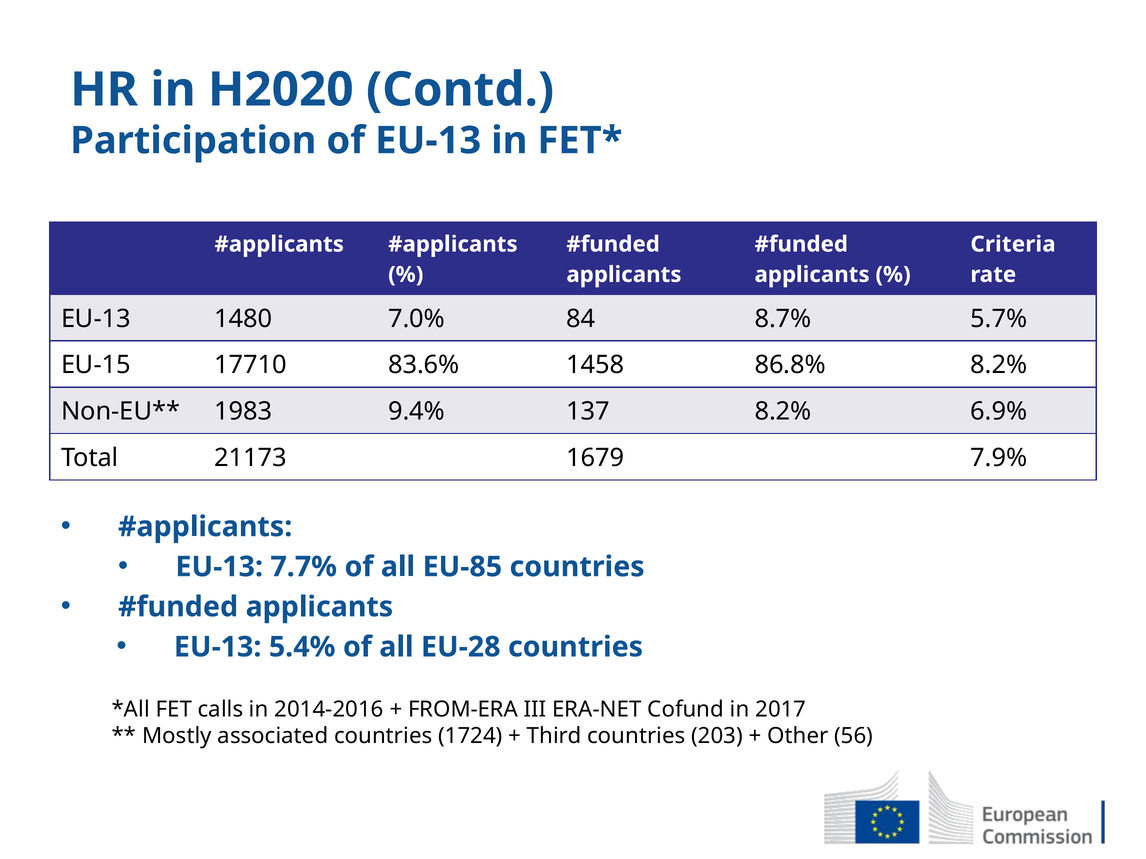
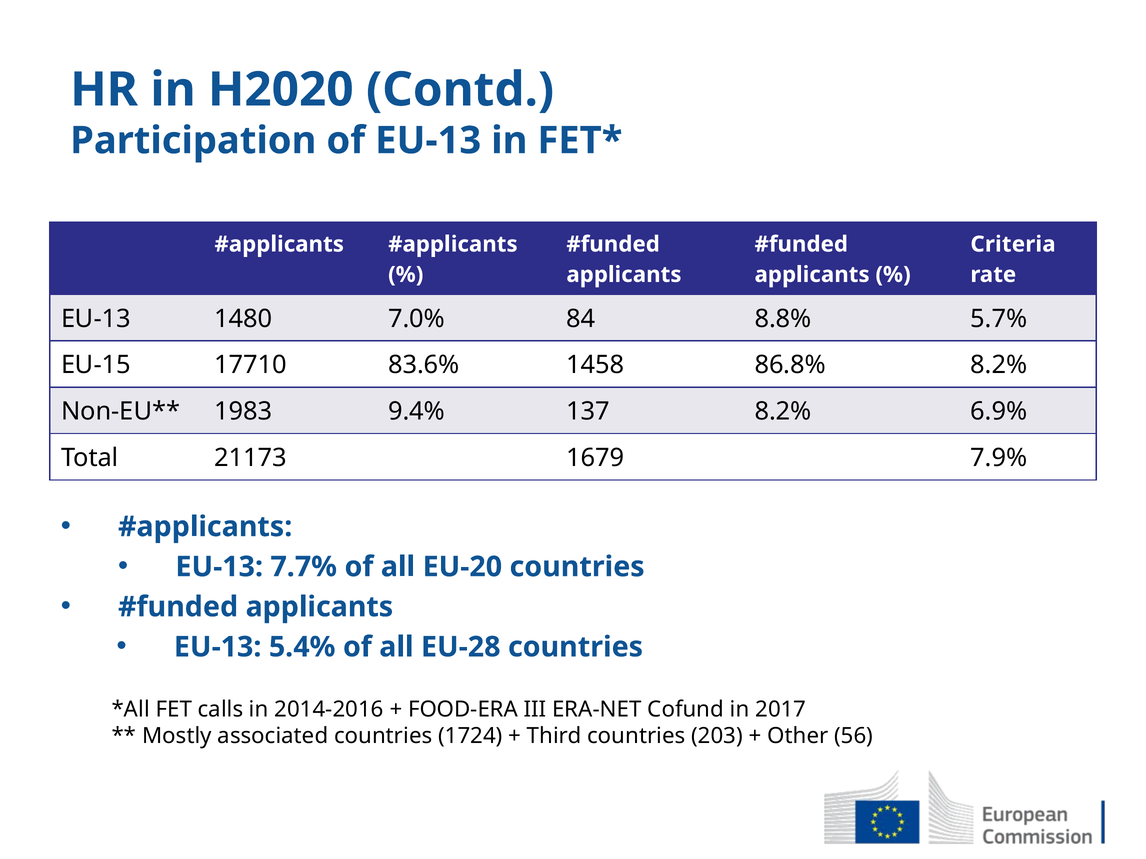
8.7%: 8.7% -> 8.8%
EU-85: EU-85 -> EU-20
FROM-ERA: FROM-ERA -> FOOD-ERA
